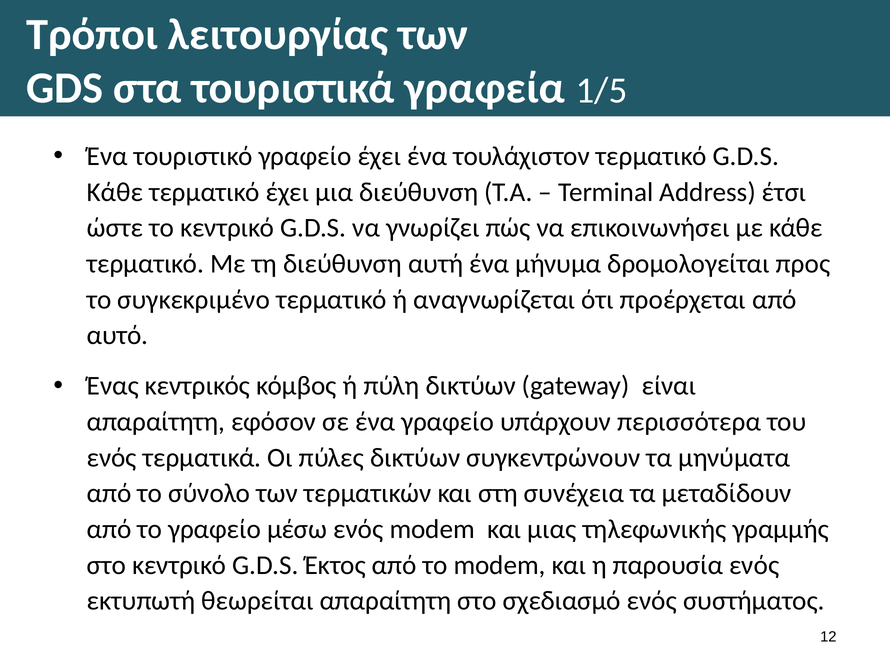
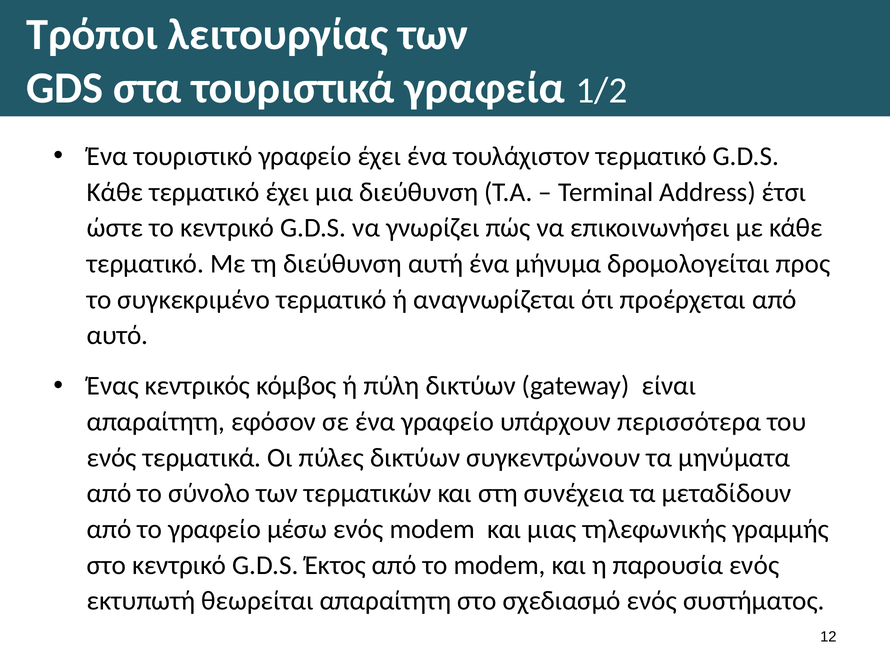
1/5: 1/5 -> 1/2
